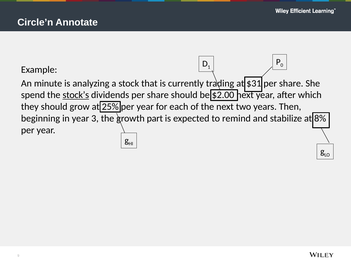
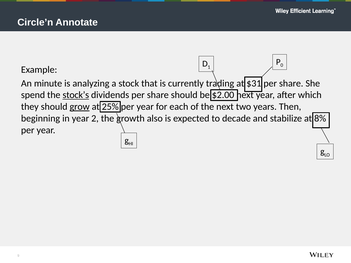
grow underline: none -> present
3: 3 -> 2
part: part -> also
remind: remind -> decade
